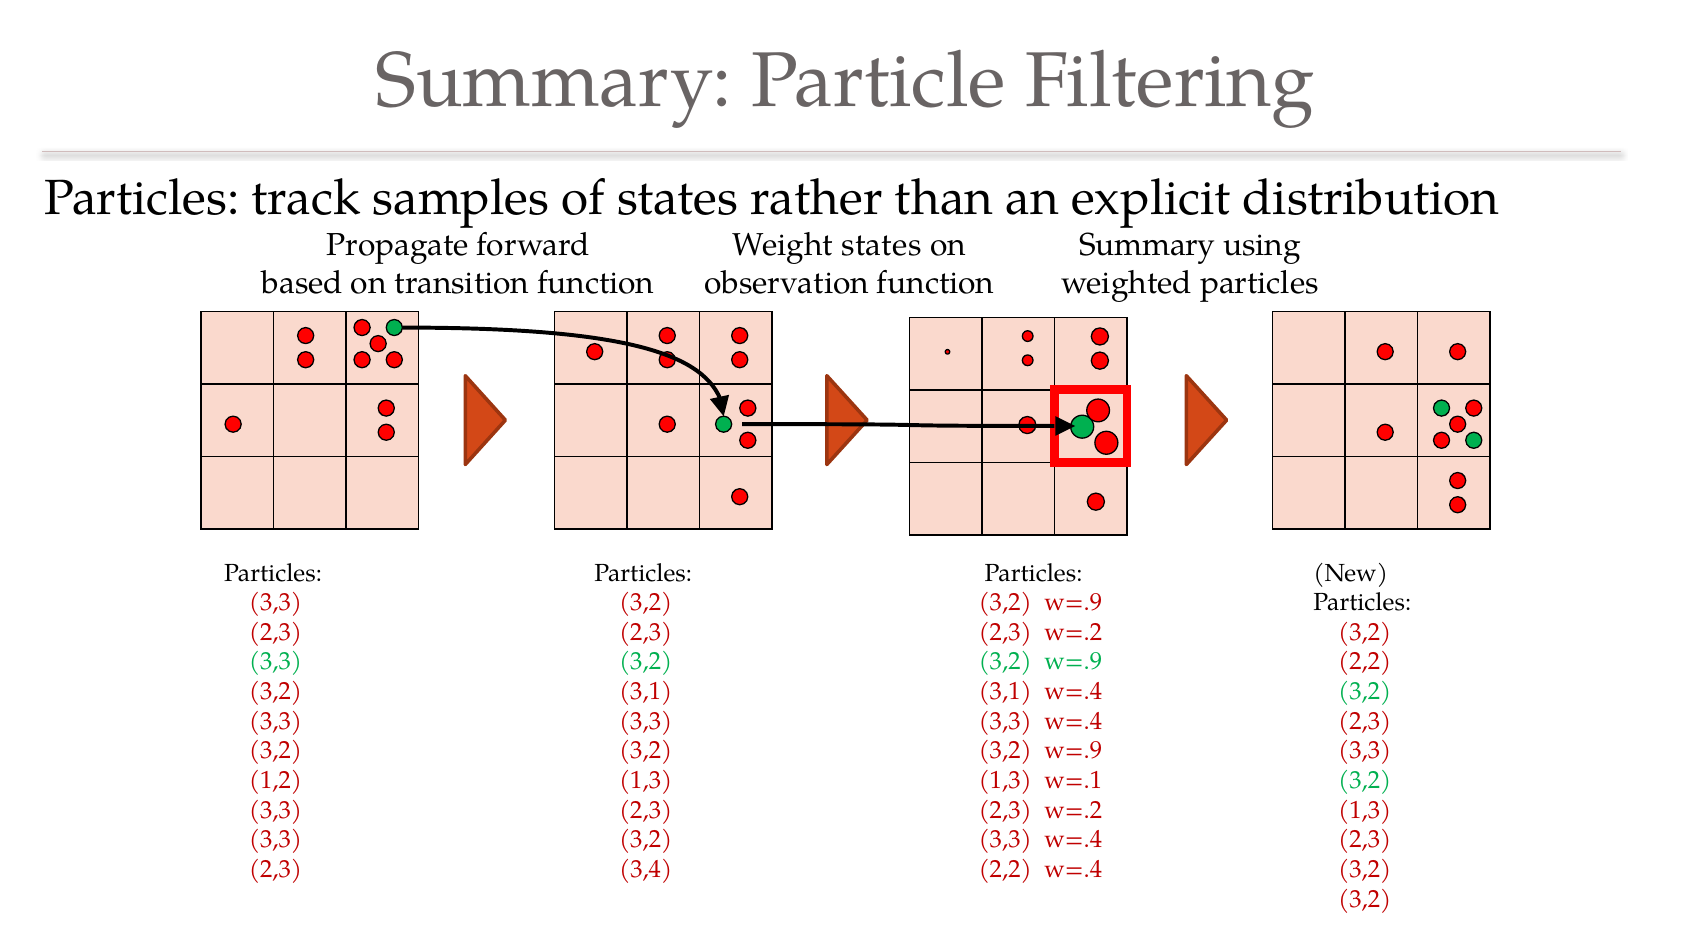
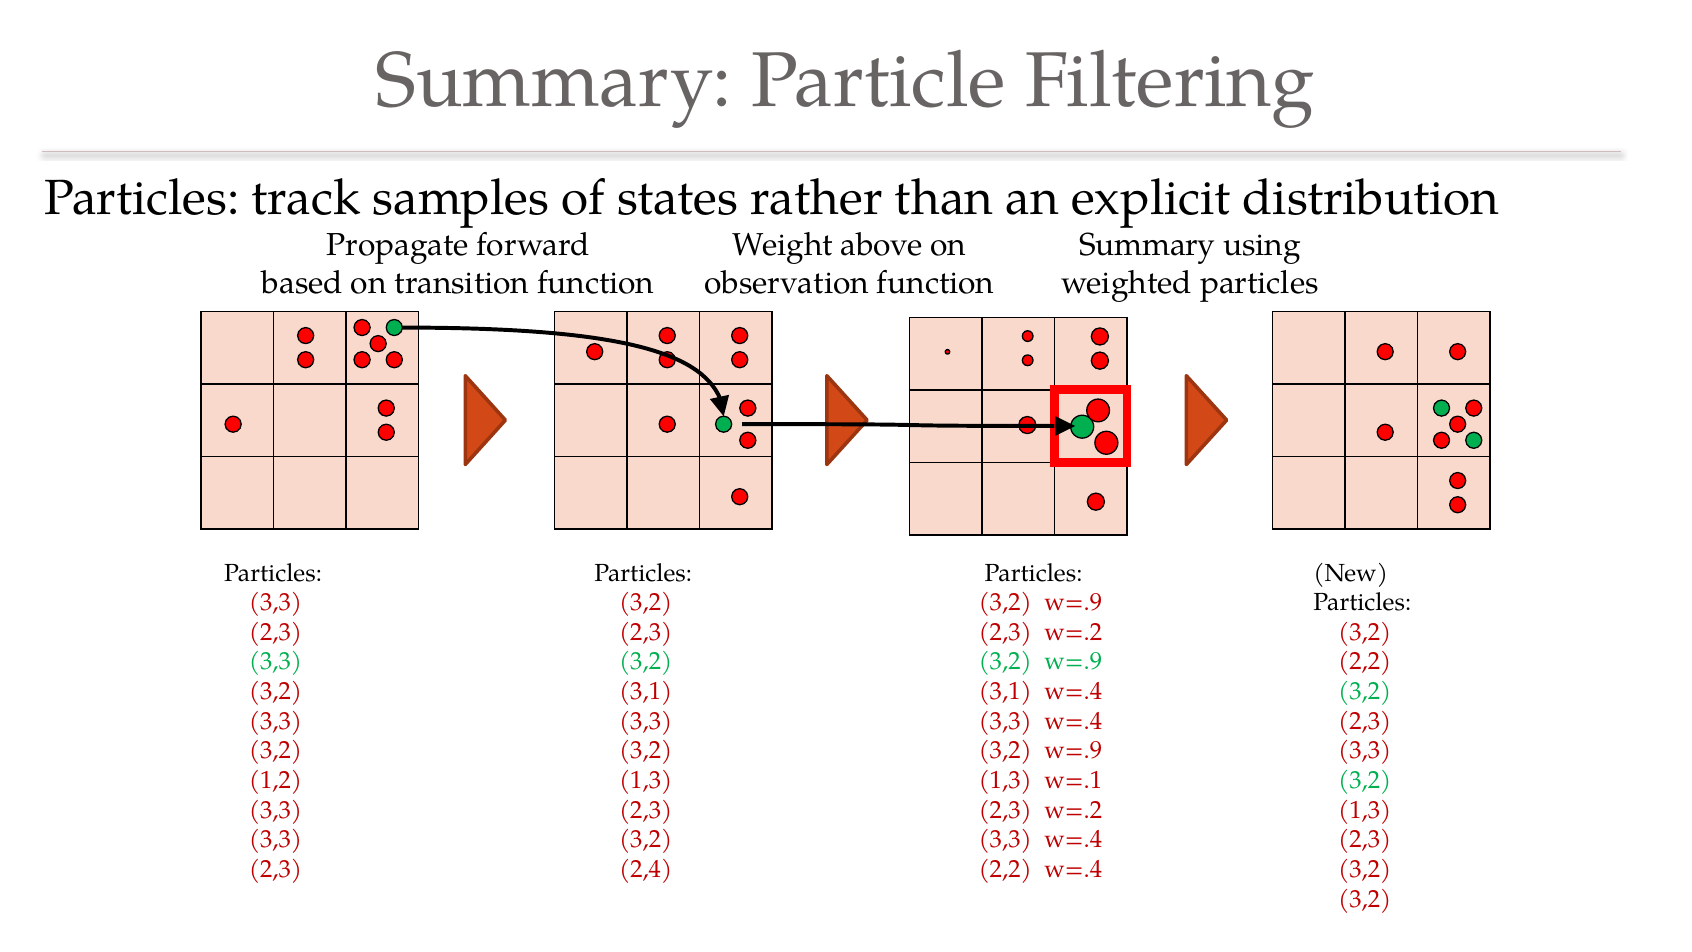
Weight states: states -> above
3,4: 3,4 -> 2,4
